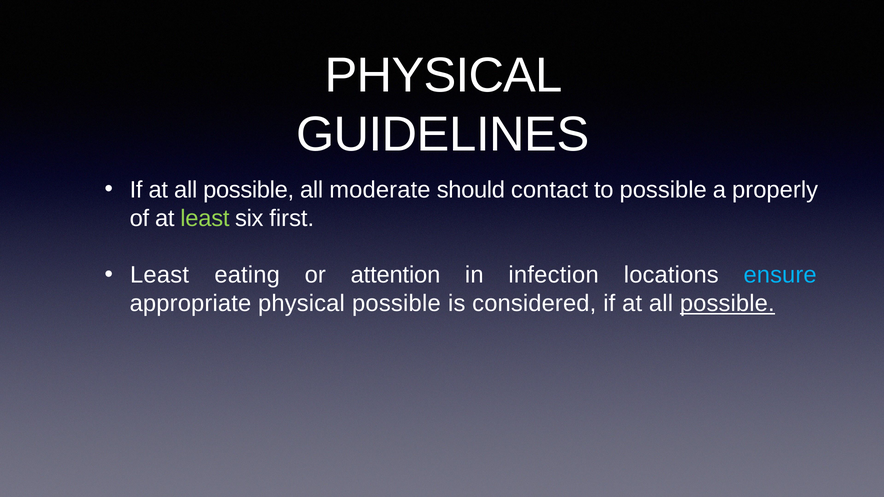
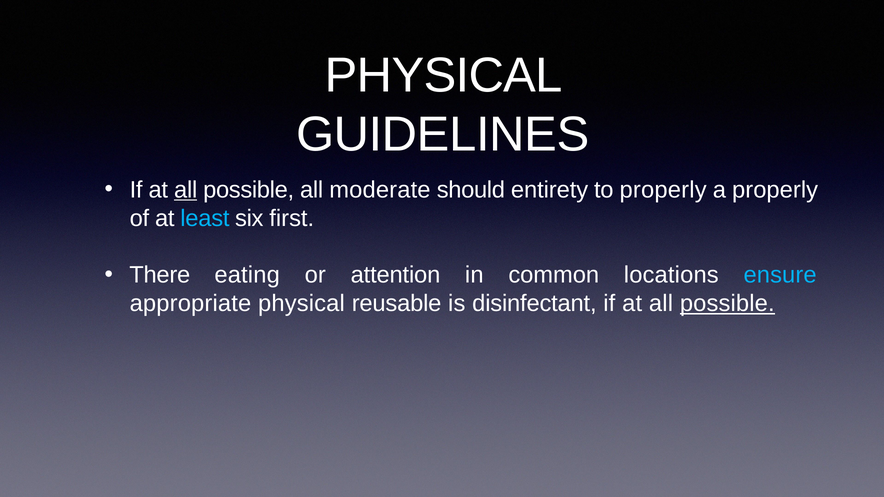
all at (186, 190) underline: none -> present
contact: contact -> entirety
to possible: possible -> properly
least at (205, 218) colour: light green -> light blue
Least at (160, 275): Least -> There
infection: infection -> common
physical possible: possible -> reusable
considered: considered -> disinfectant
